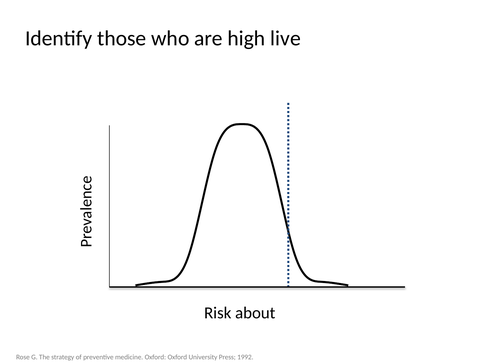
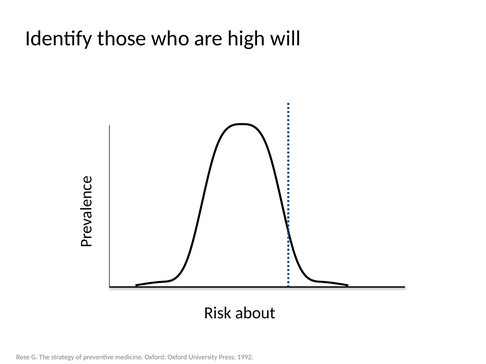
live: live -> will
